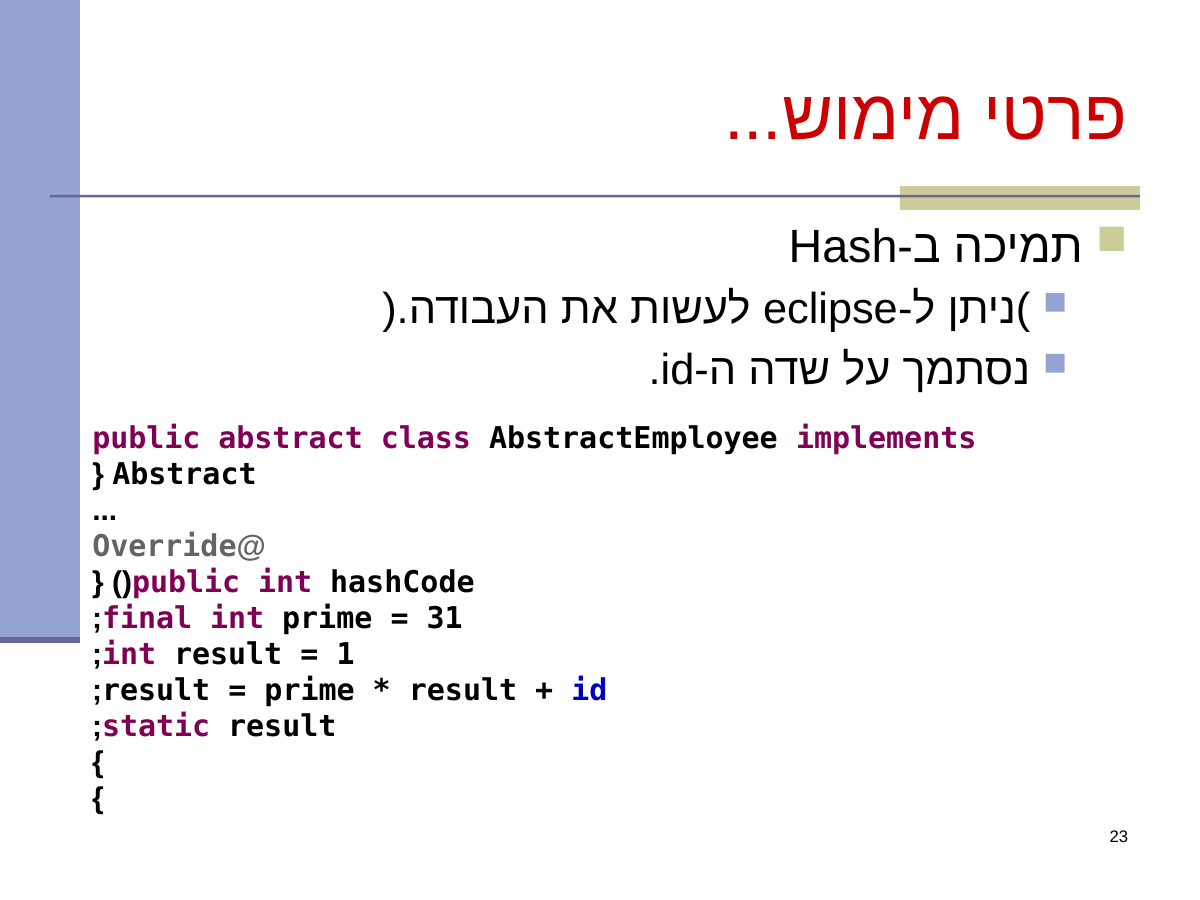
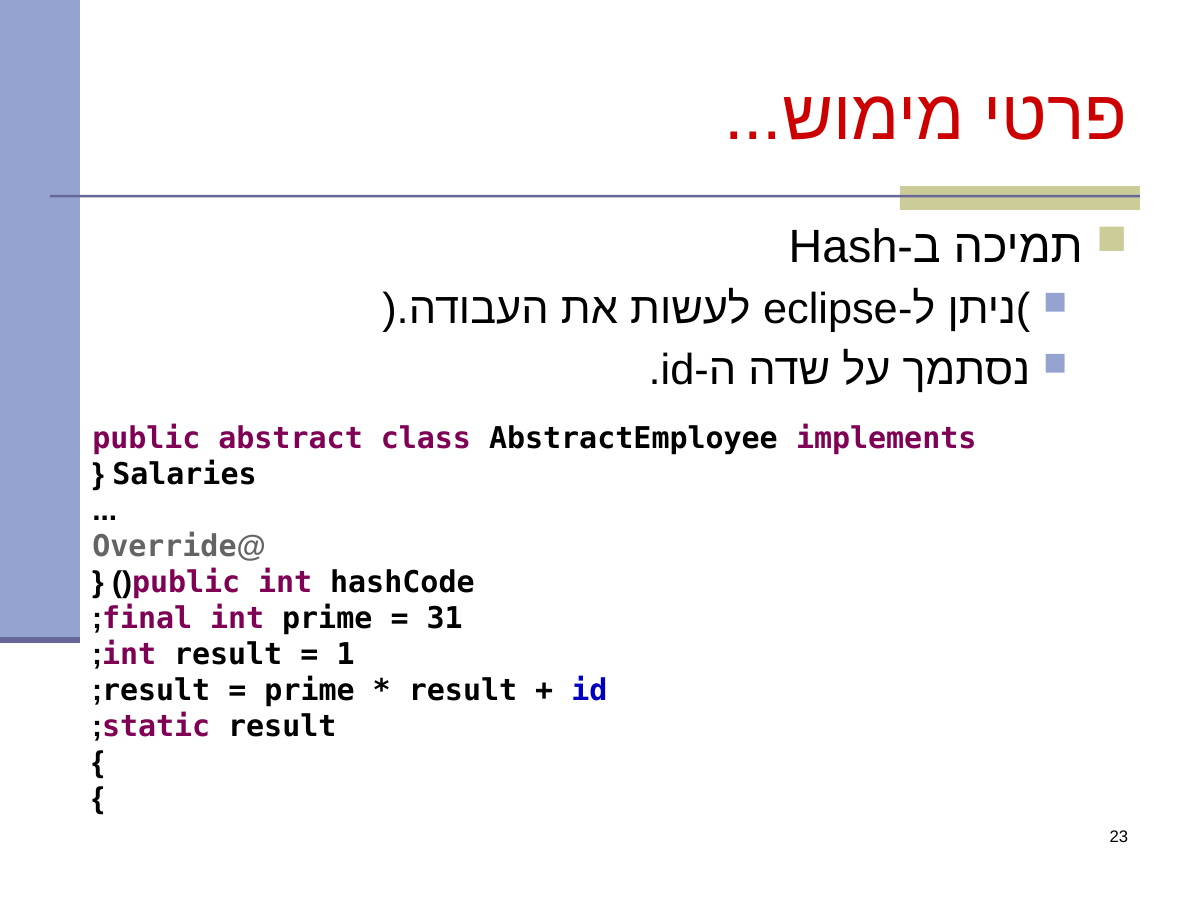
Abstract at (184, 474): Abstract -> Salaries
